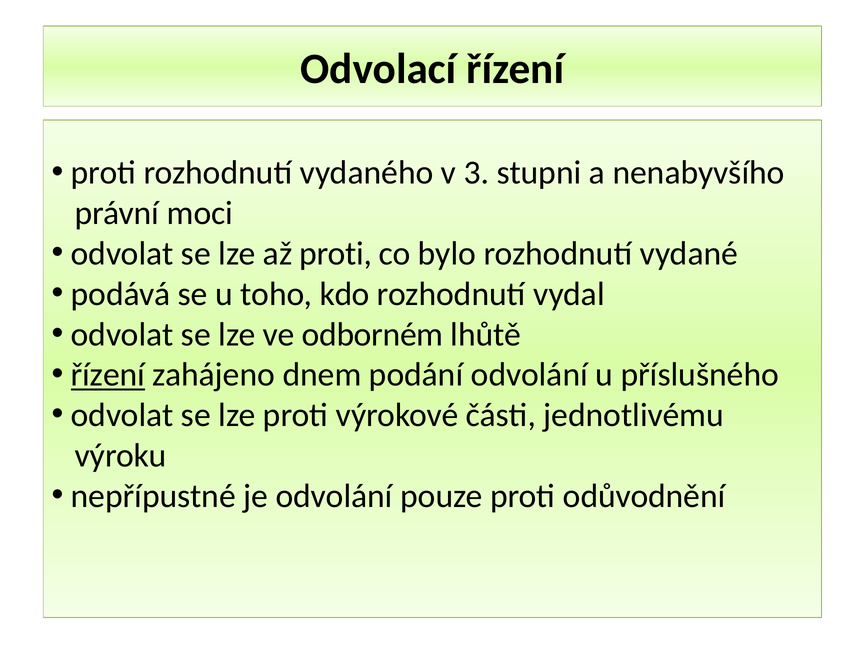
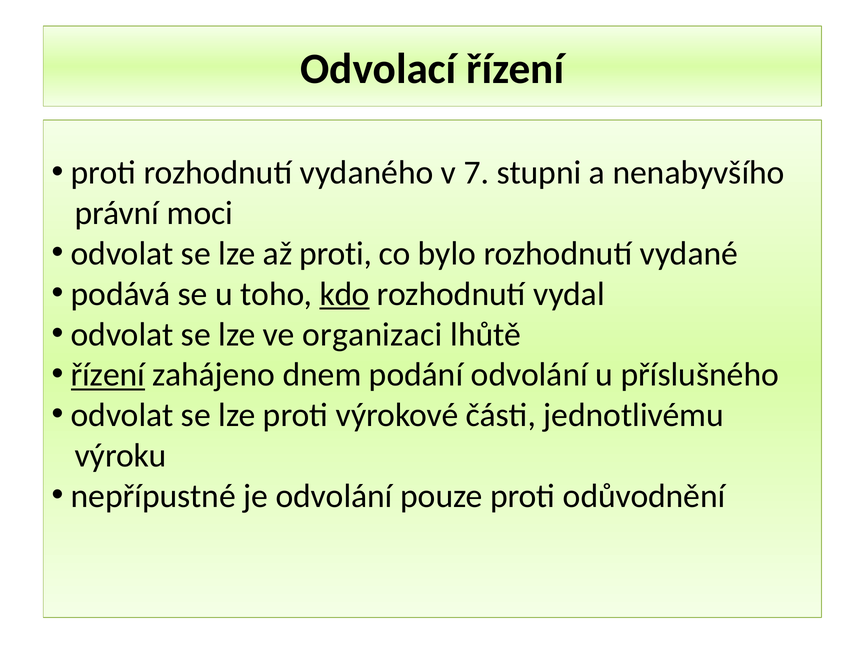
3: 3 -> 7
kdo underline: none -> present
odborném: odborném -> organizaci
